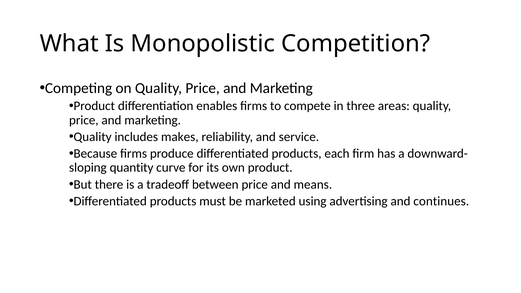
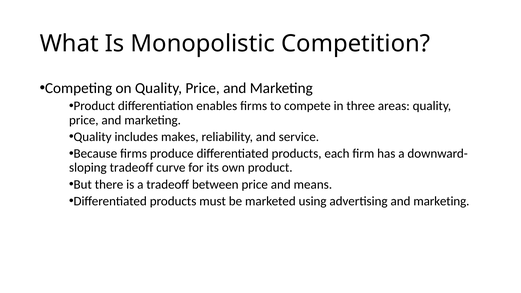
quantity at (132, 168): quantity -> tradeoff
advertising and continues: continues -> marketing
